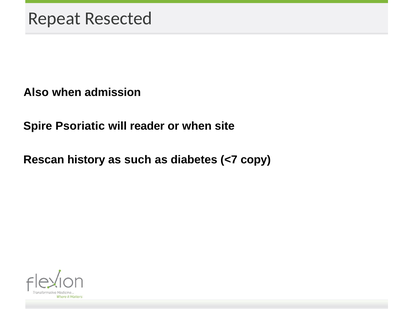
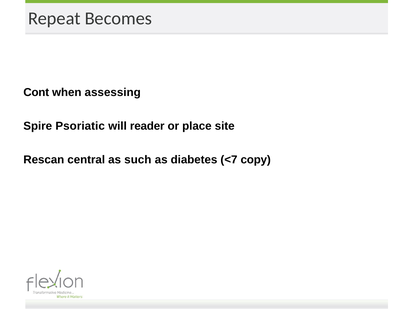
Resected: Resected -> Becomes
Also: Also -> Cont
admission: admission -> assessing
or when: when -> place
history: history -> central
